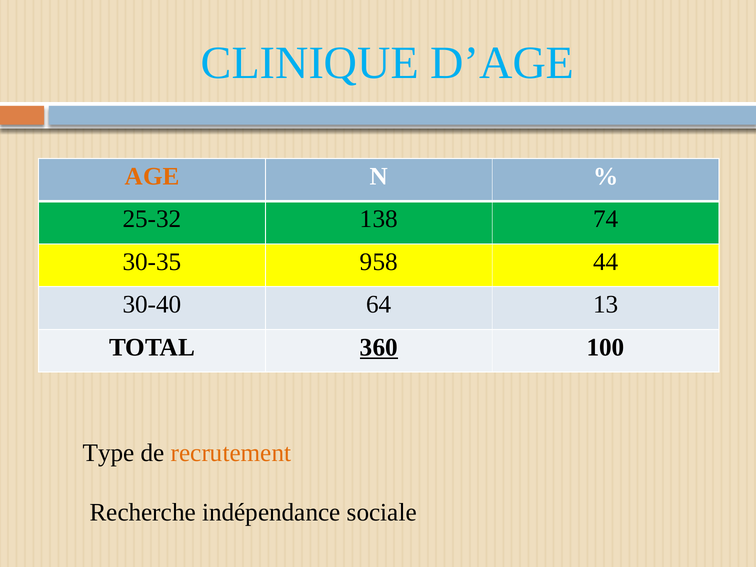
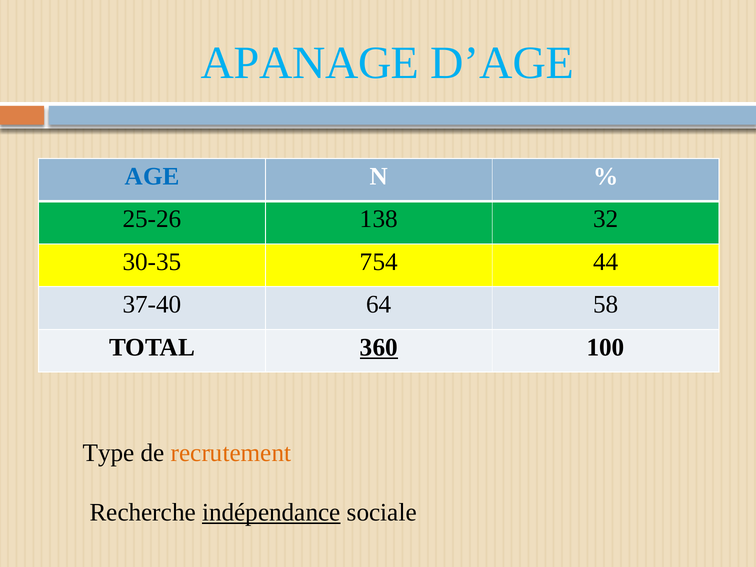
CLINIQUE: CLINIQUE -> APANAGE
AGE colour: orange -> blue
25-32: 25-32 -> 25-26
74: 74 -> 32
958: 958 -> 754
30-40: 30-40 -> 37-40
13: 13 -> 58
indépendance underline: none -> present
